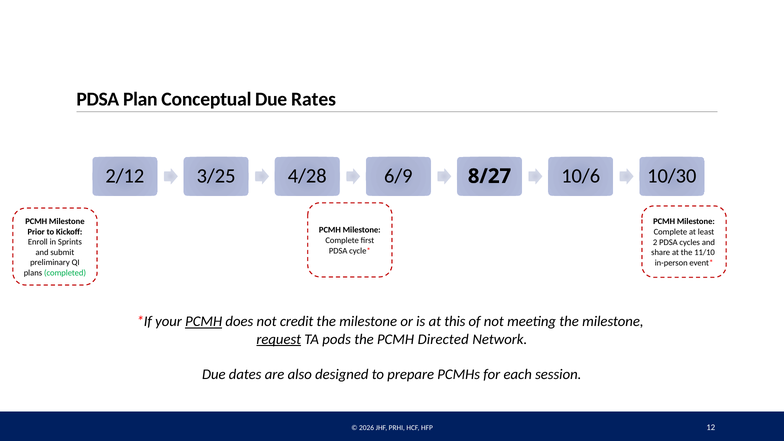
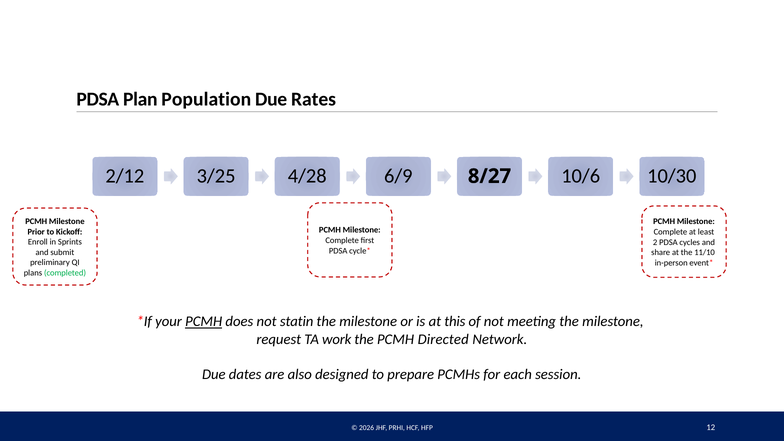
Conceptual: Conceptual -> Population
credit: credit -> statin
request underline: present -> none
pods: pods -> work
